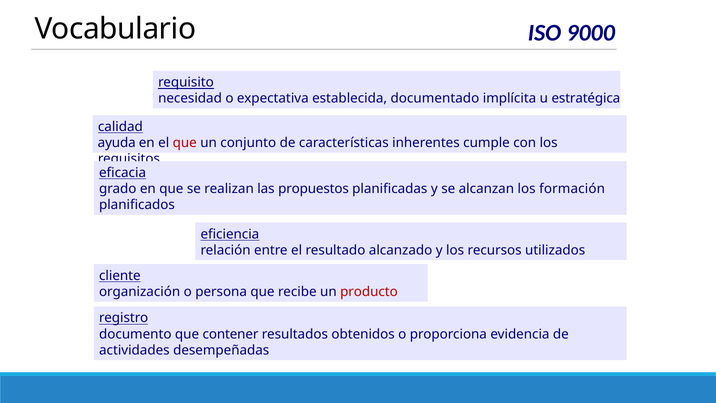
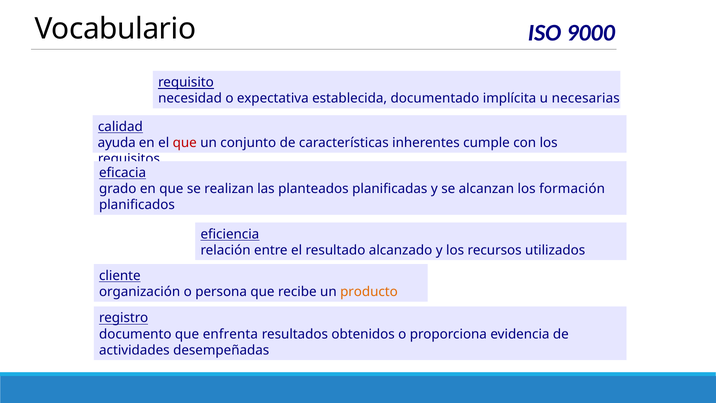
estratégica: estratégica -> necesarias
propuestos: propuestos -> planteados
producto colour: red -> orange
contener: contener -> enfrenta
